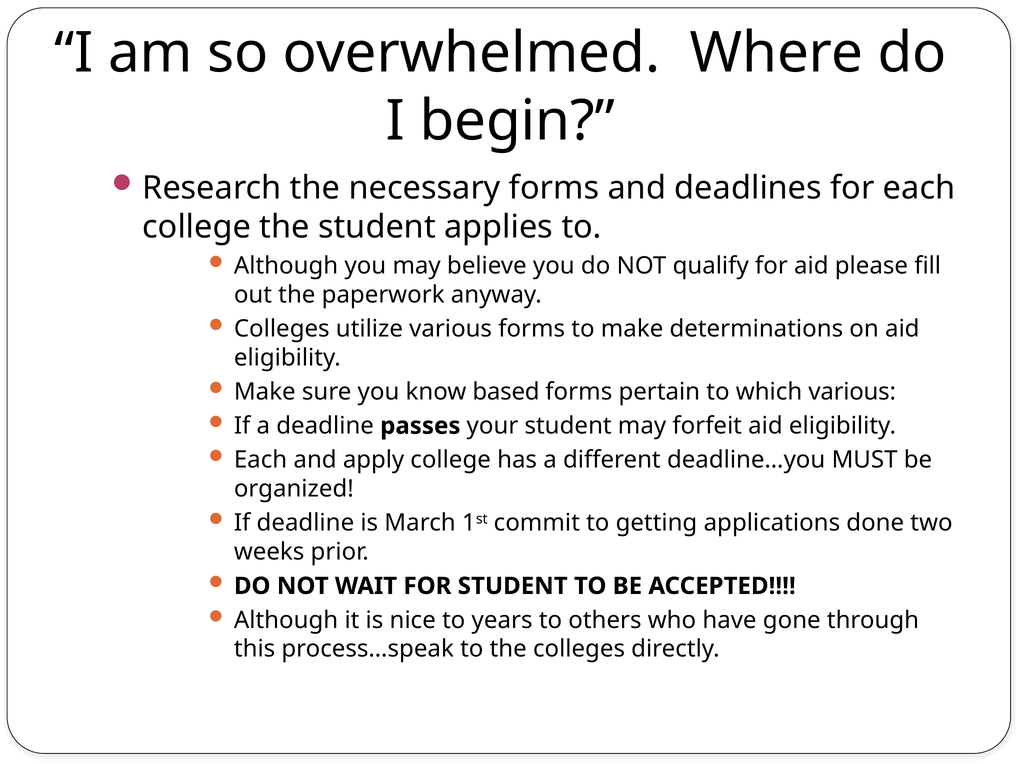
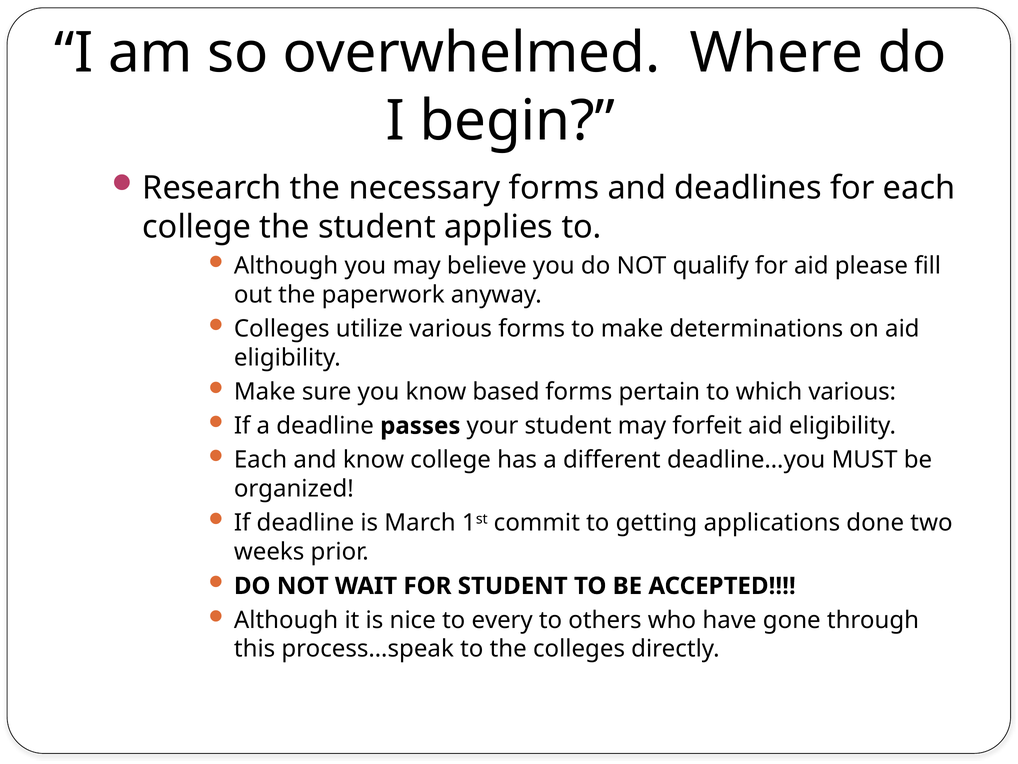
and apply: apply -> know
years: years -> every
